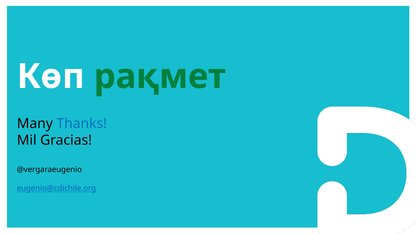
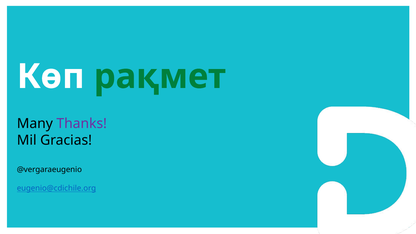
Thanks colour: blue -> purple
